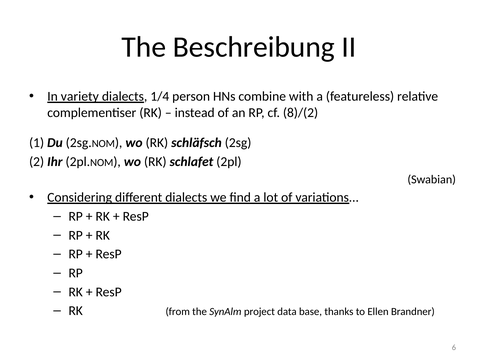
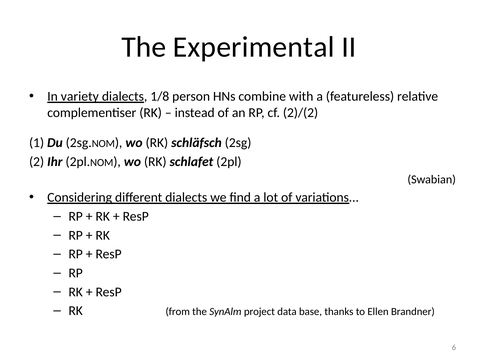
Beschreibung: Beschreibung -> Experimental
1/4: 1/4 -> 1/8
8)/(2: 8)/(2 -> 2)/(2
